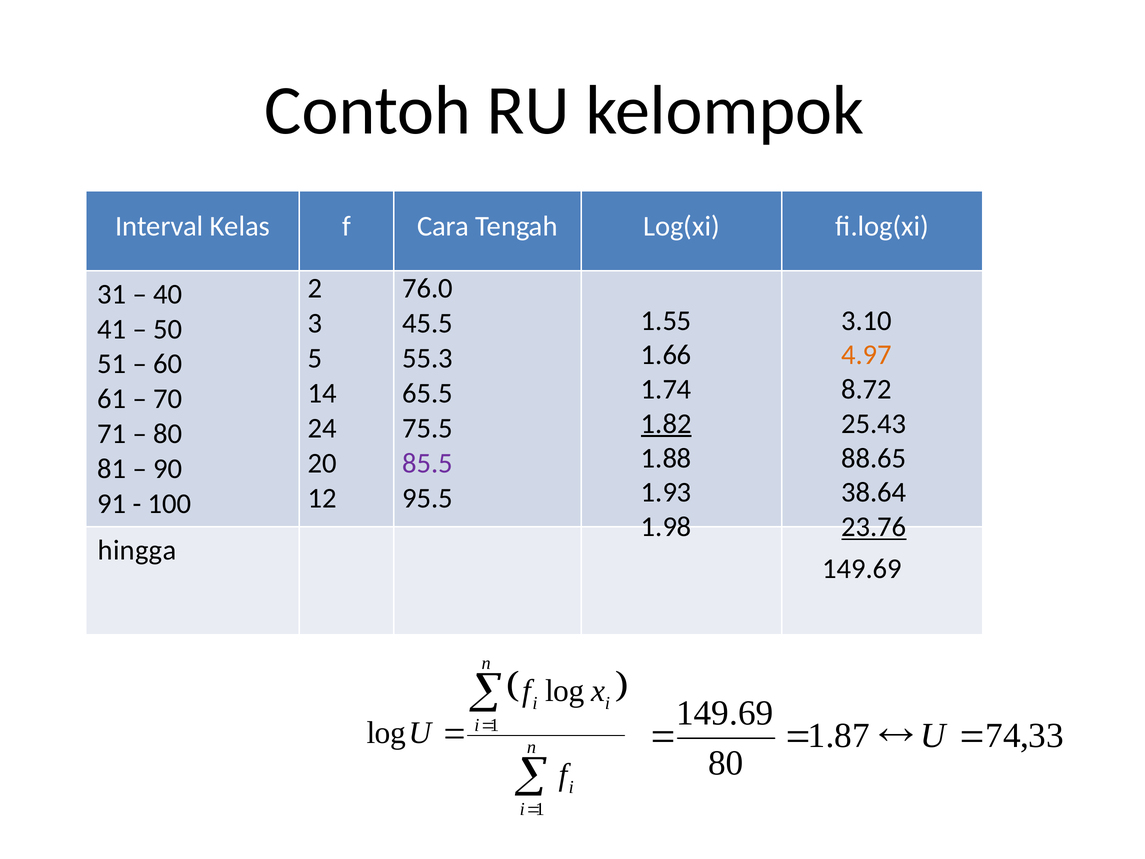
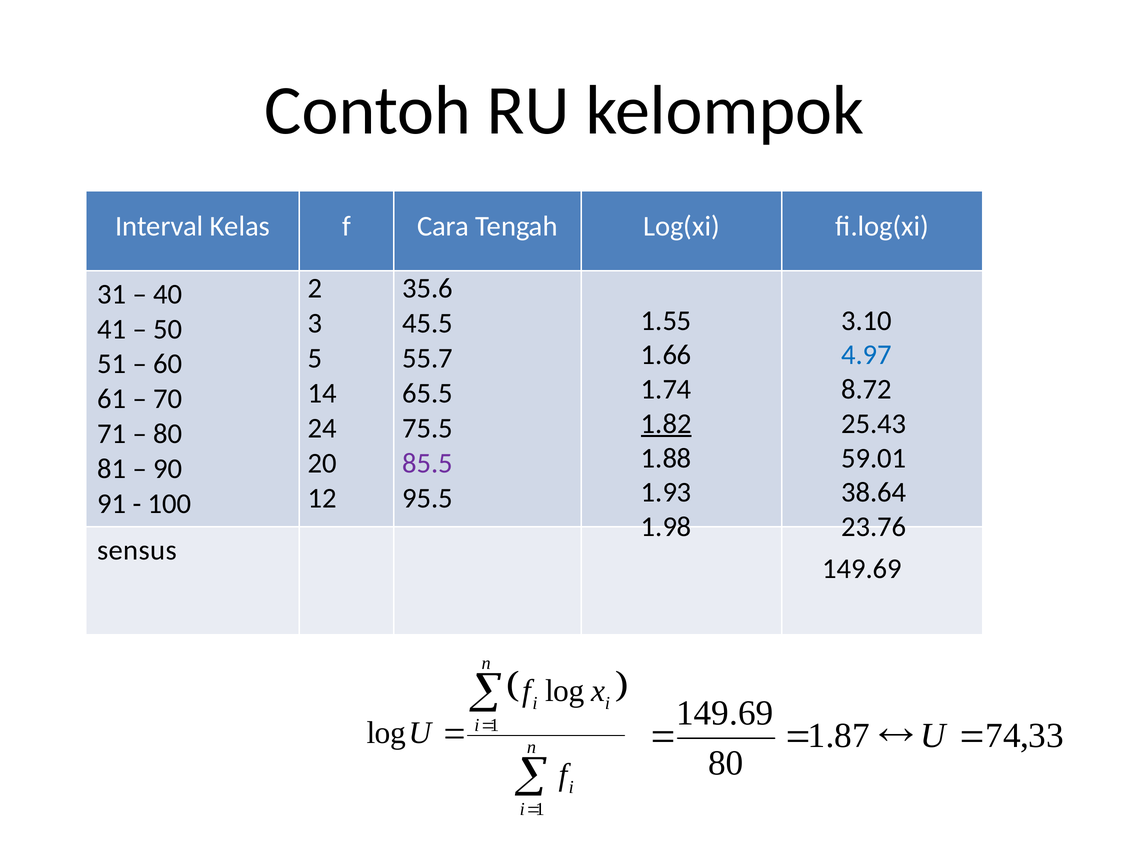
76.0: 76.0 -> 35.6
4.97 colour: orange -> blue
55.3: 55.3 -> 55.7
88.65: 88.65 -> 59.01
23.76 underline: present -> none
hingga: hingga -> sensus
